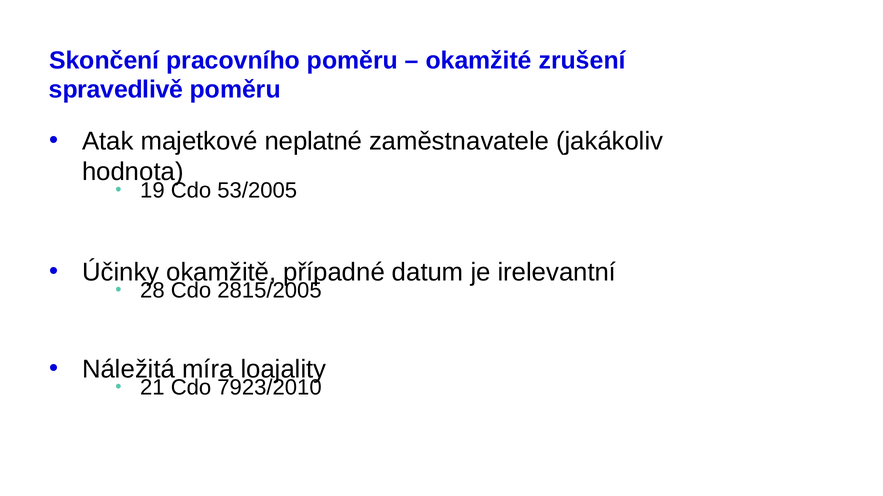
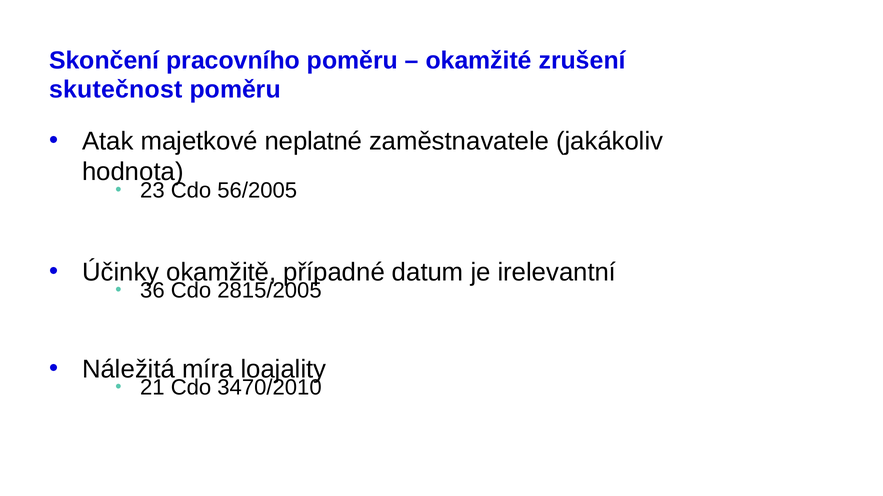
spravedlivě: spravedlivě -> skutečnost
19: 19 -> 23
53/2005: 53/2005 -> 56/2005
28: 28 -> 36
7923/2010: 7923/2010 -> 3470/2010
